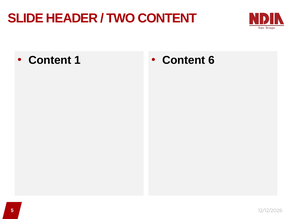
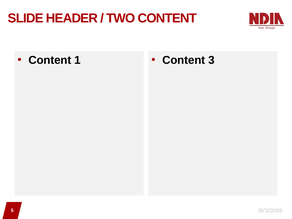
6: 6 -> 3
